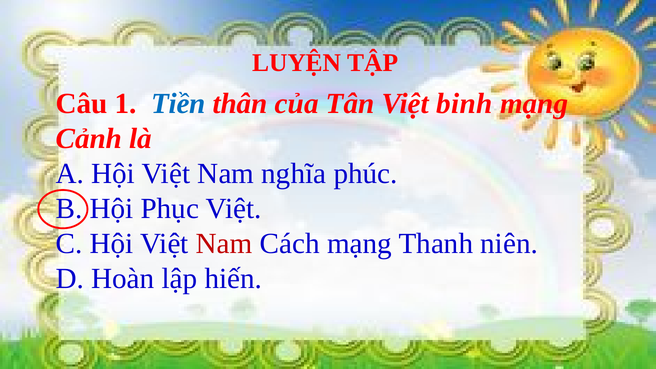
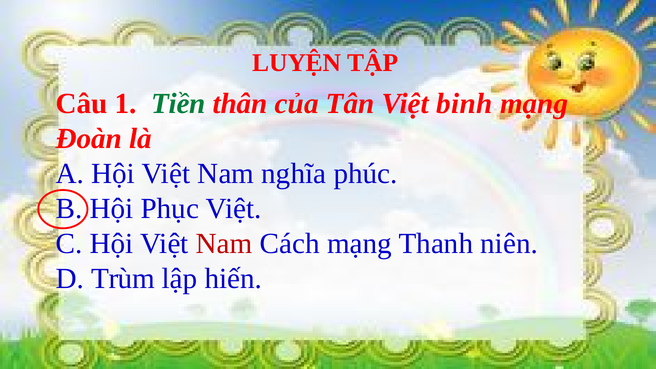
Tiền colour: blue -> green
Cảnh: Cảnh -> Đoàn
Hoàn: Hoàn -> Trùm
